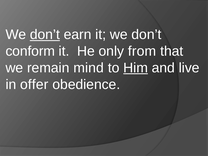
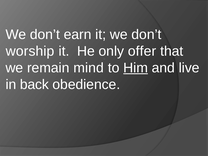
don’t at (45, 35) underline: present -> none
conform: conform -> worship
from: from -> offer
offer: offer -> back
